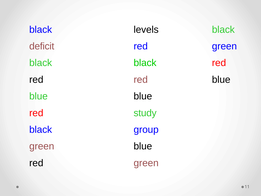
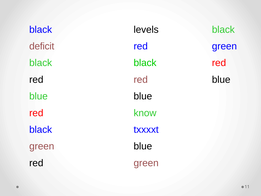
study: study -> know
group: group -> txxxxt
